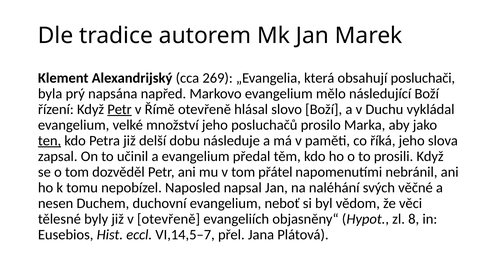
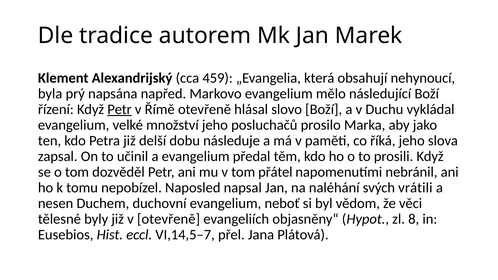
269: 269 -> 459
posluchači: posluchači -> nehynoucí
ten underline: present -> none
věčné: věčné -> vrátili
